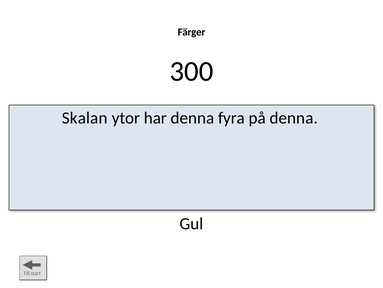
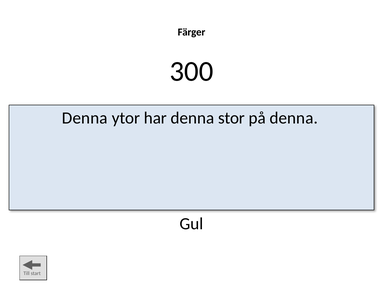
Skalan at (85, 118): Skalan -> Denna
fyra: fyra -> stor
